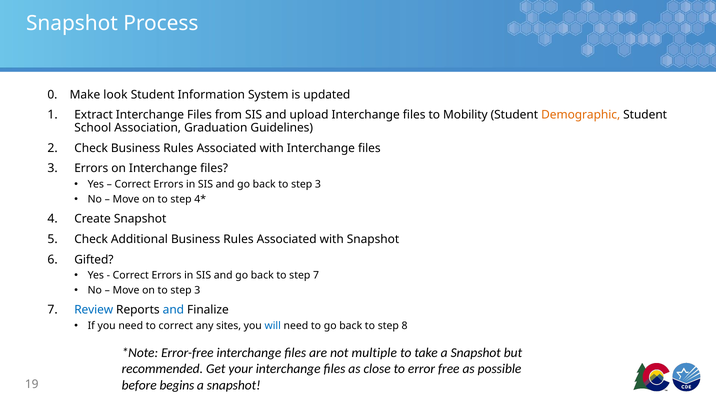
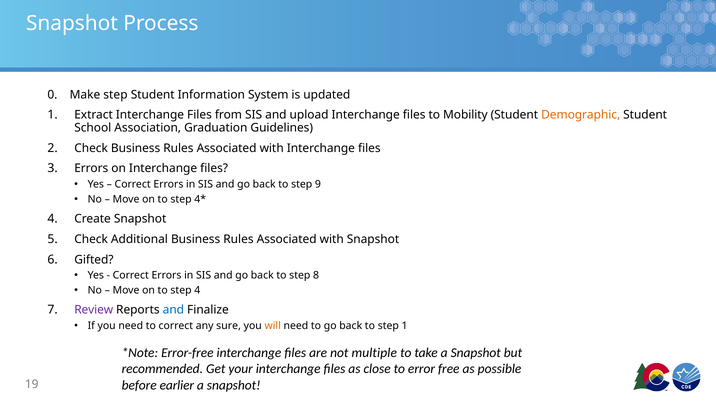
Make look: look -> step
back to step 3: 3 -> 9
step 7: 7 -> 8
on to step 3: 3 -> 4
Review colour: blue -> purple
sites: sites -> sure
will colour: blue -> orange
step 8: 8 -> 1
begins: begins -> earlier
